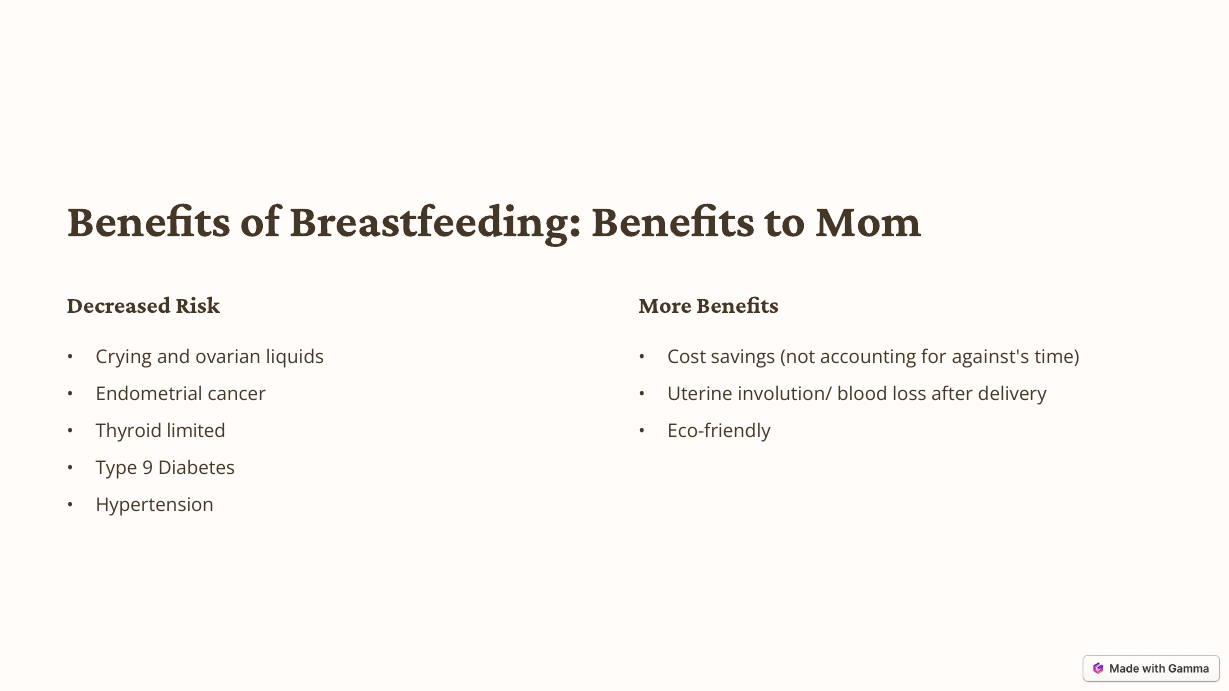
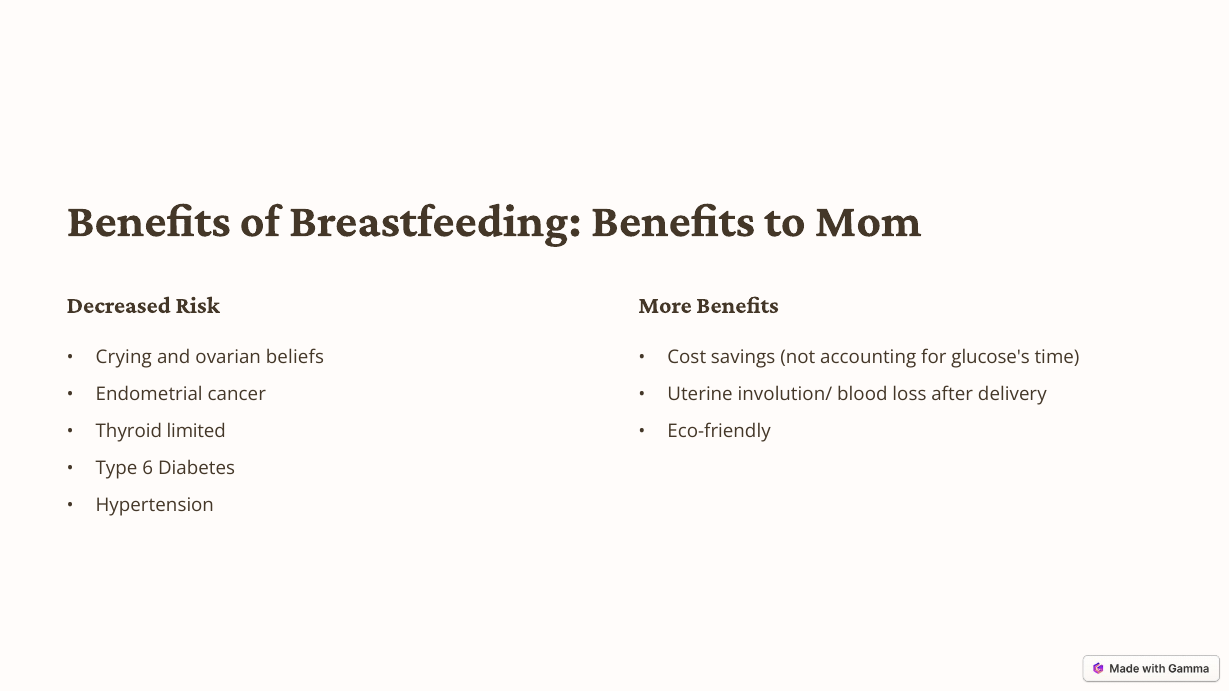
liquids: liquids -> beliefs
against's: against's -> glucose's
9: 9 -> 6
